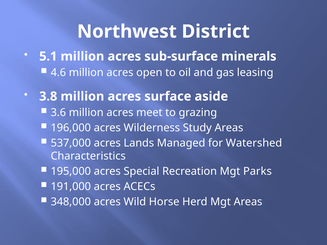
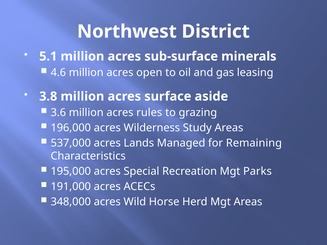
meet: meet -> rules
Watershed: Watershed -> Remaining
